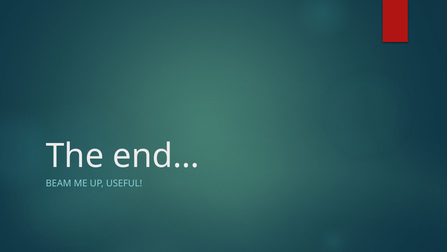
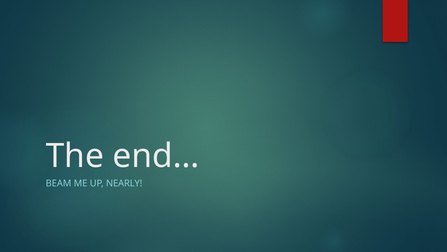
USEFUL: USEFUL -> NEARLY
